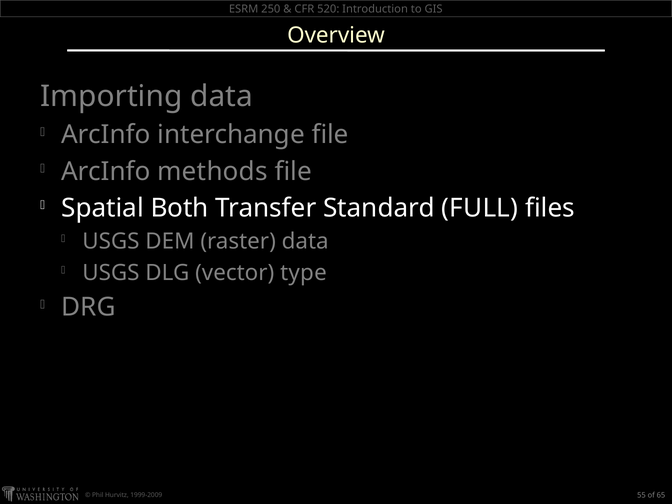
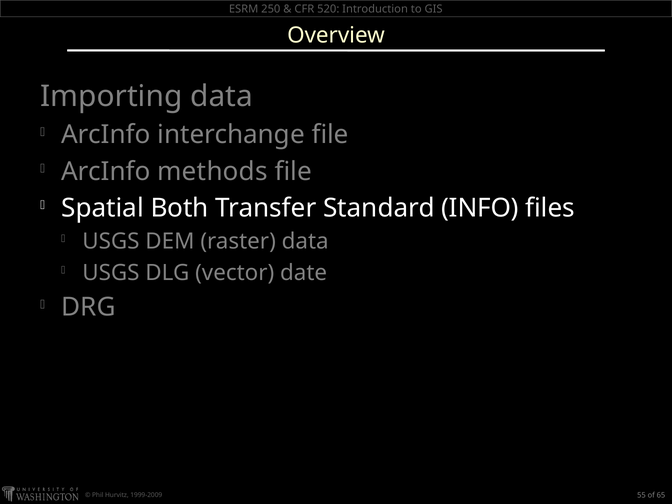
FULL: FULL -> INFO
type: type -> date
